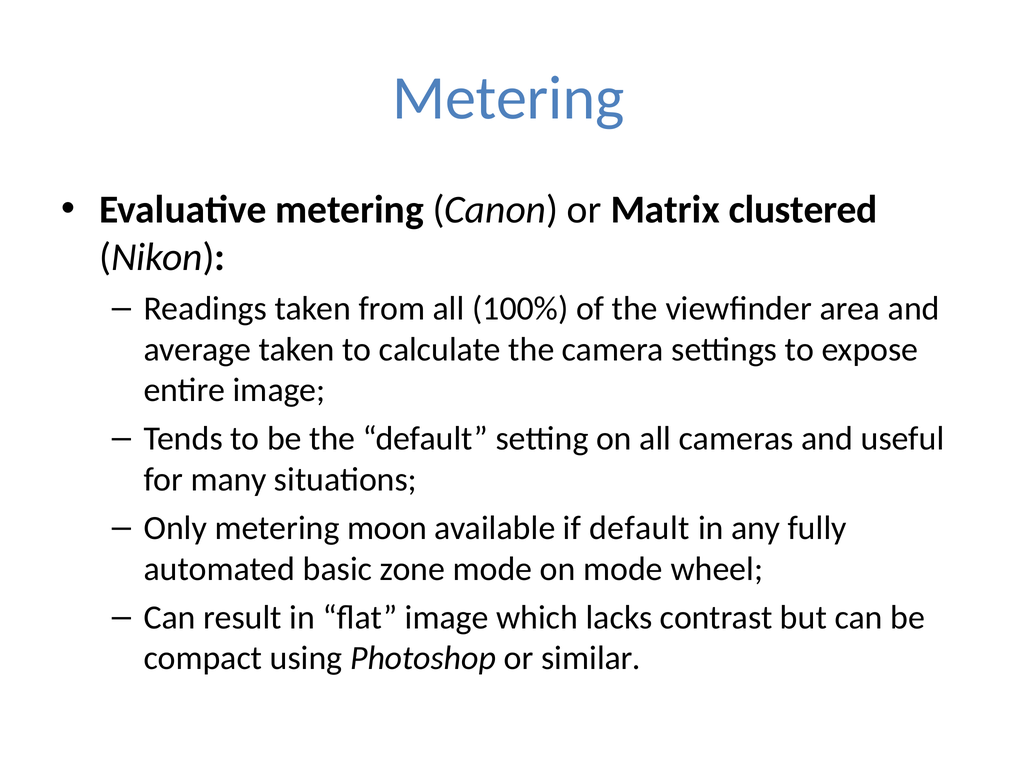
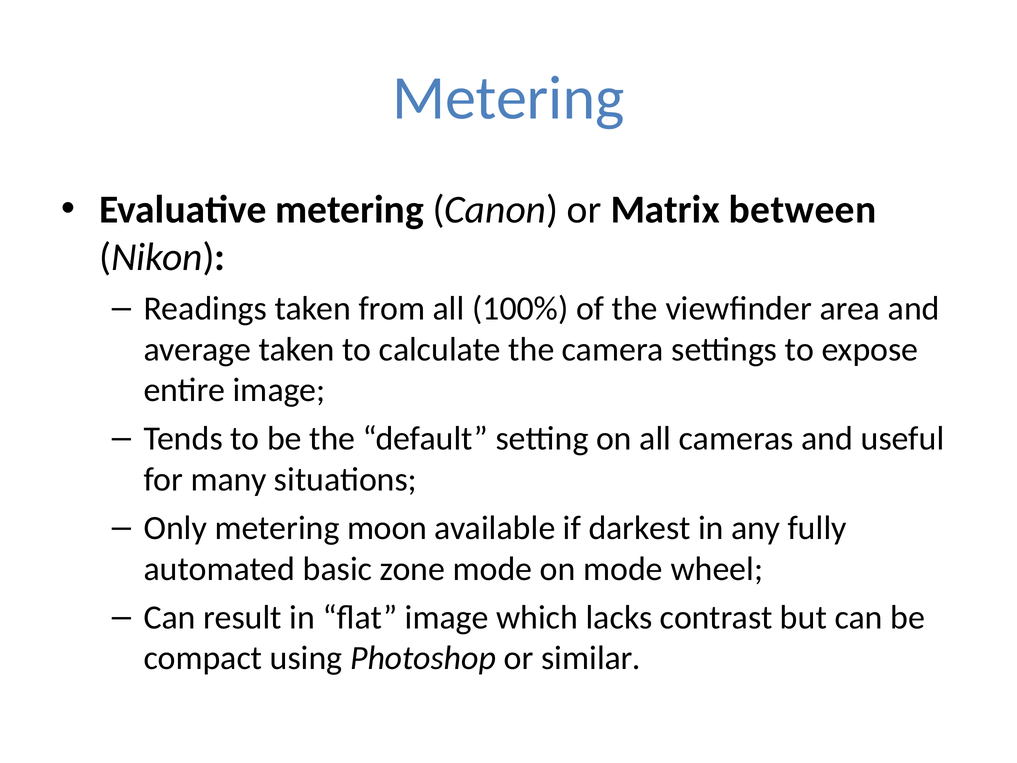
clustered: clustered -> between
if default: default -> darkest
